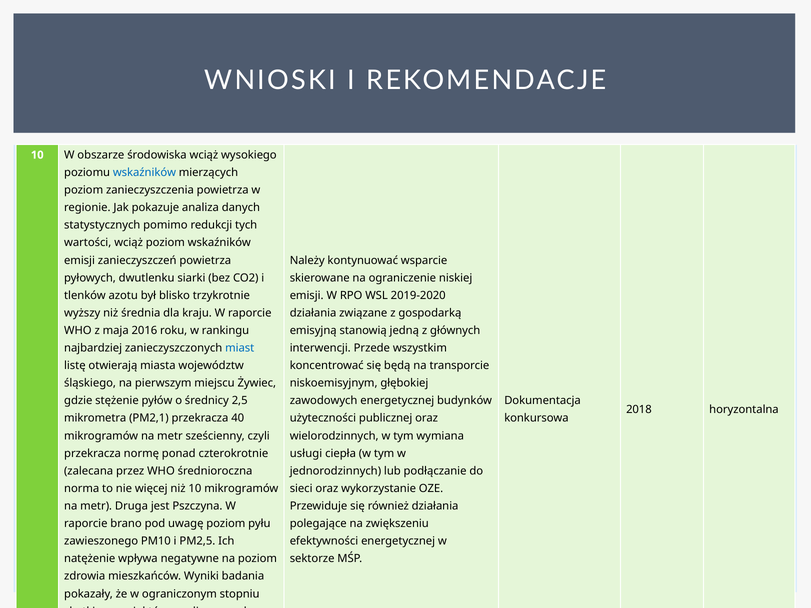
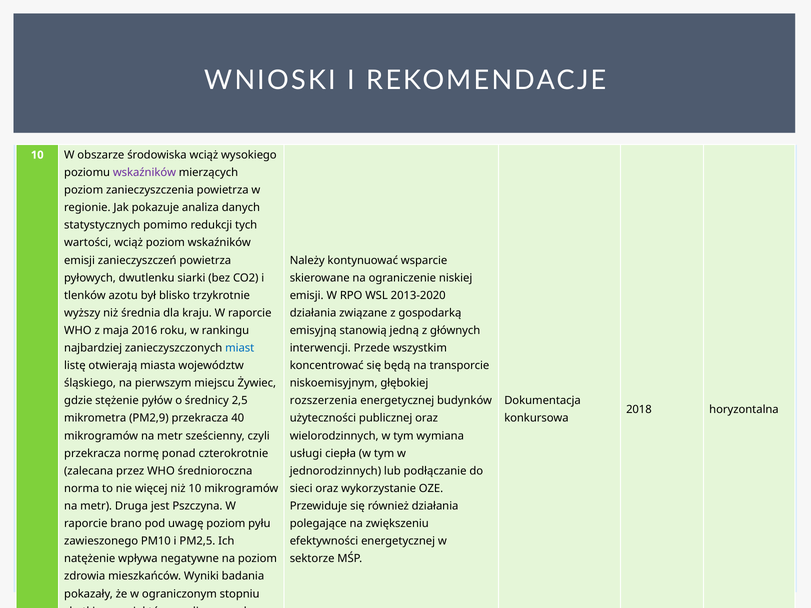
wskaźników at (144, 173) colour: blue -> purple
2019-2020: 2019-2020 -> 2013-2020
zawodowych: zawodowych -> rozszerzenia
PM2,1: PM2,1 -> PM2,9
